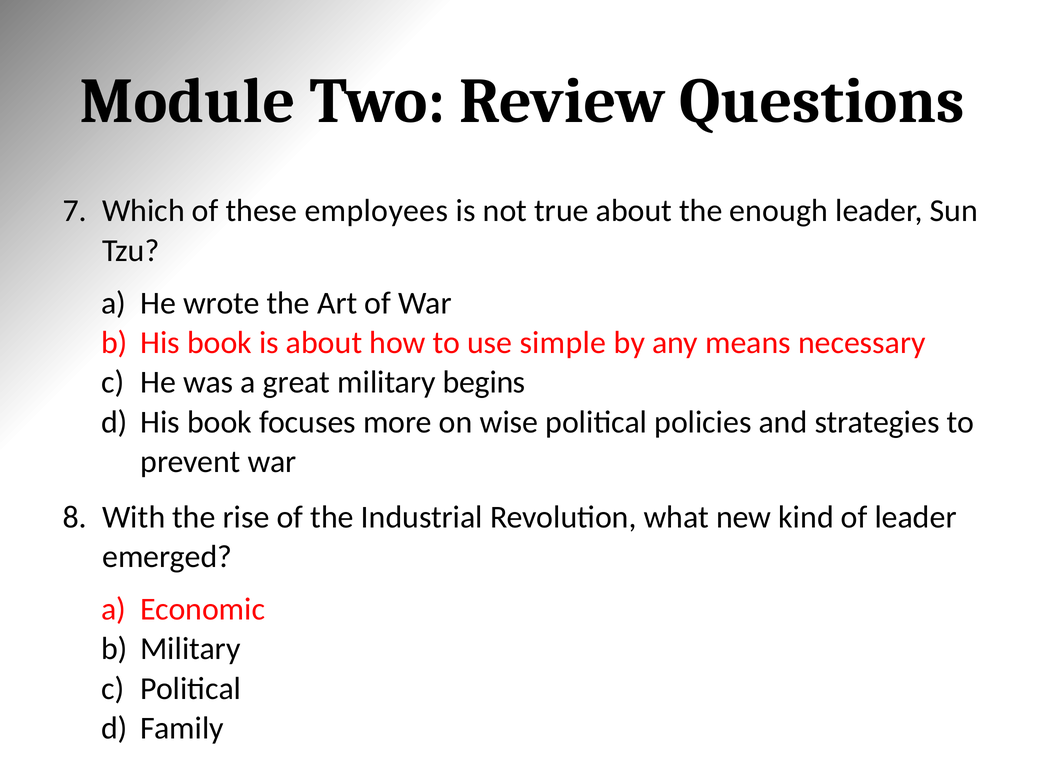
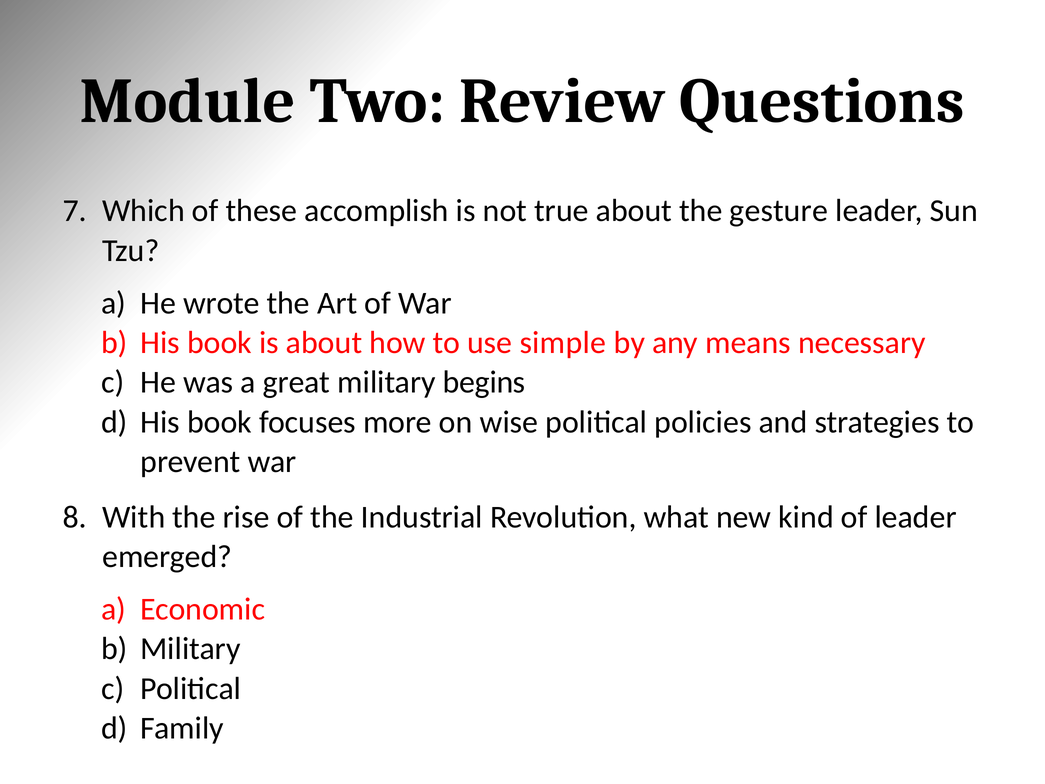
employees: employees -> accomplish
enough: enough -> gesture
